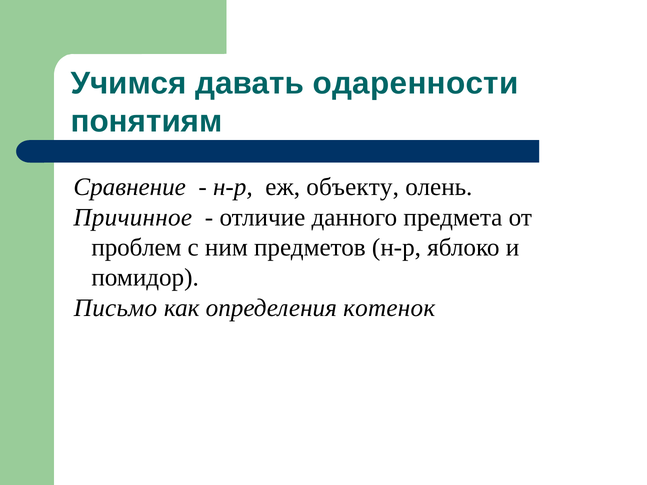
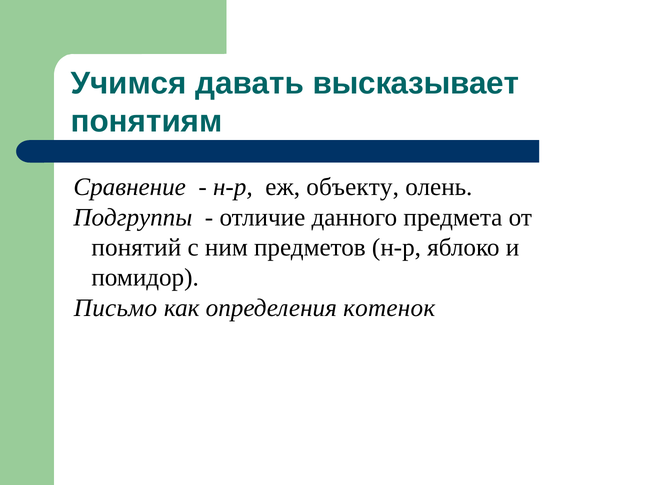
одаренности: одаренности -> высказывает
Причинное: Причинное -> Подгруппы
проблем: проблем -> понятий
